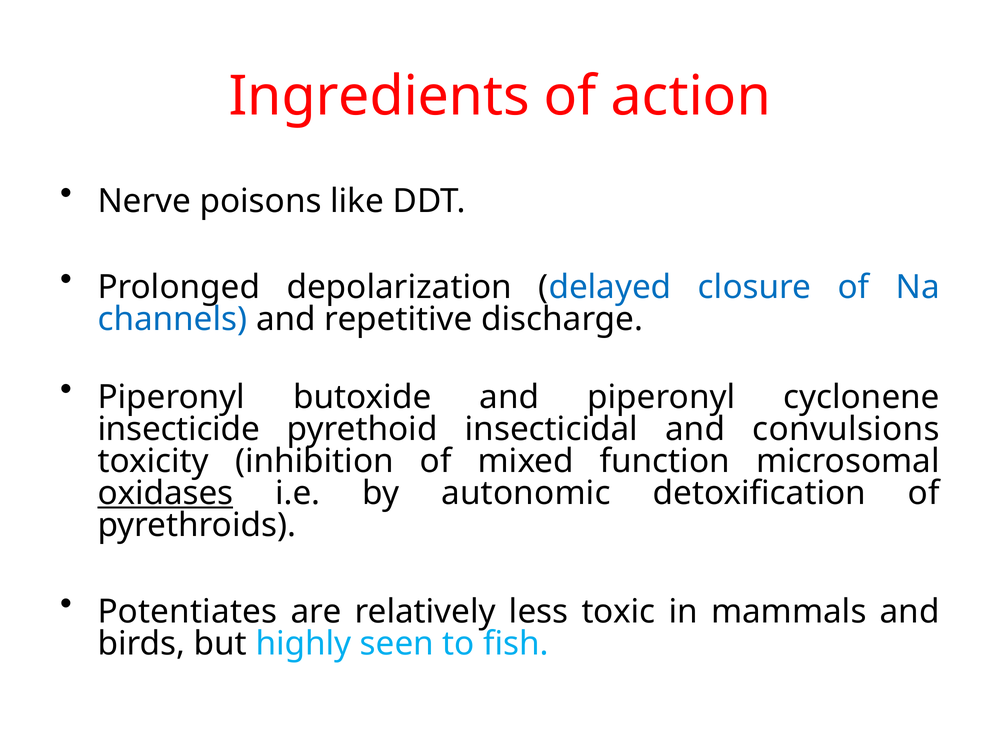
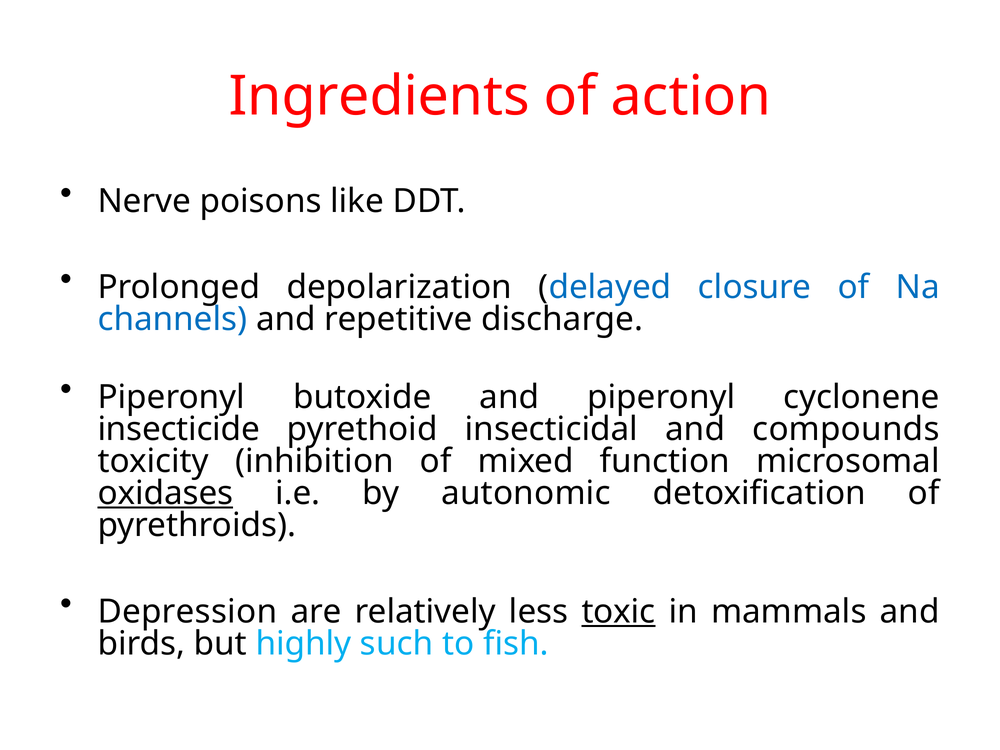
convulsions: convulsions -> compounds
Potentiates: Potentiates -> Depression
toxic underline: none -> present
seen: seen -> such
